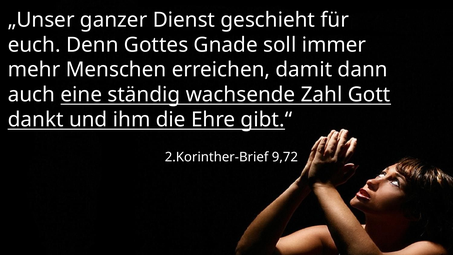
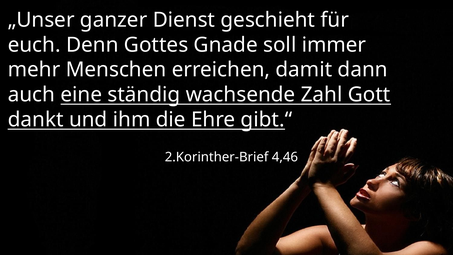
9,72: 9,72 -> 4,46
